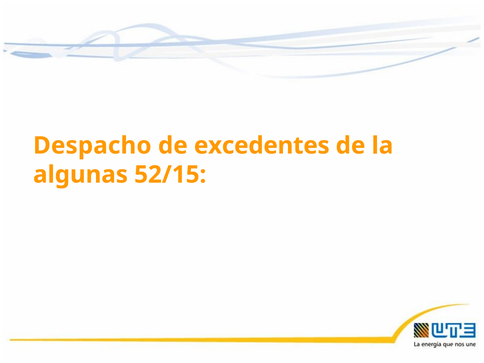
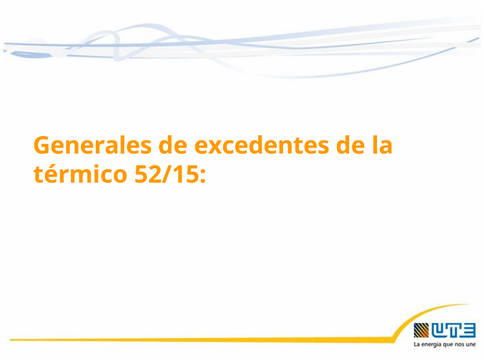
Despacho: Despacho -> Generales
algunas: algunas -> térmico
